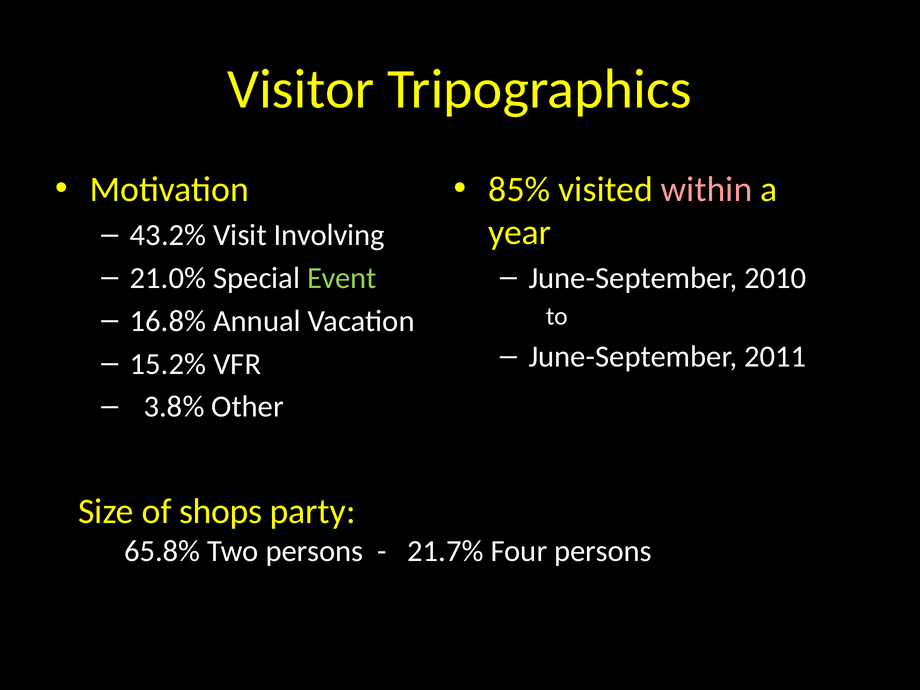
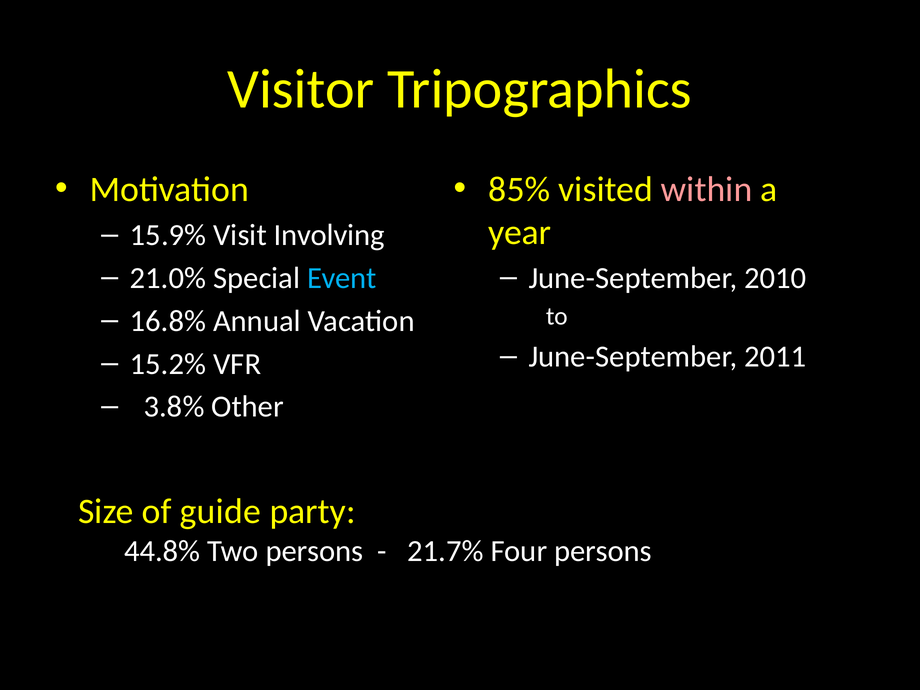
43.2%: 43.2% -> 15.9%
Event colour: light green -> light blue
shops: shops -> guide
65.8%: 65.8% -> 44.8%
